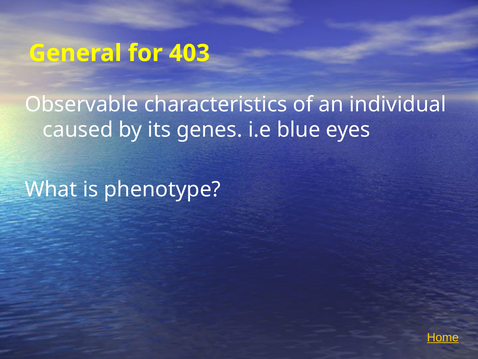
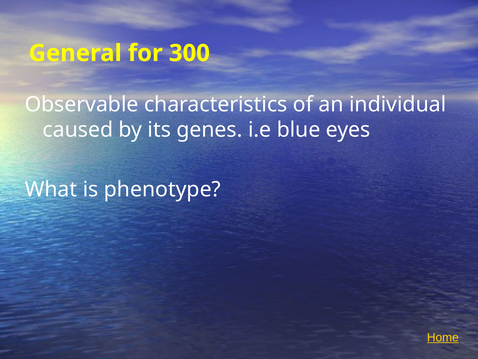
403: 403 -> 300
